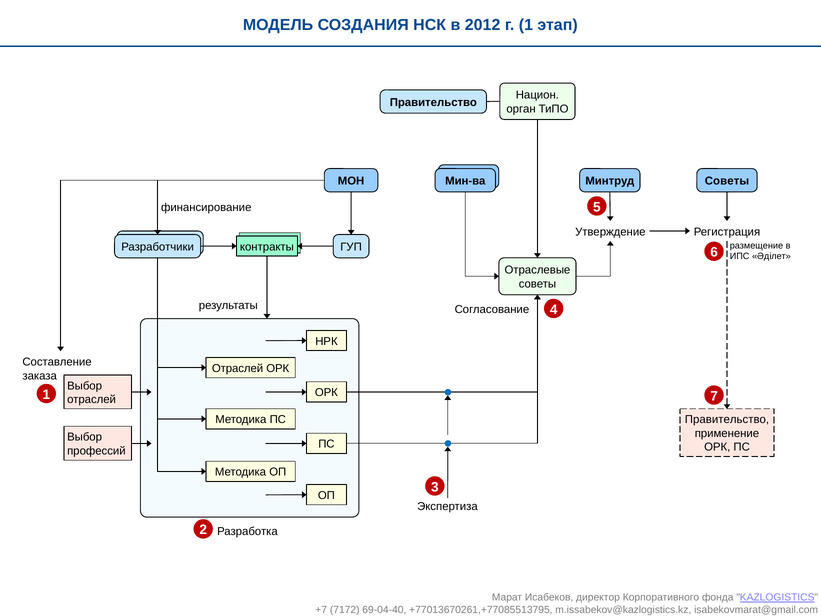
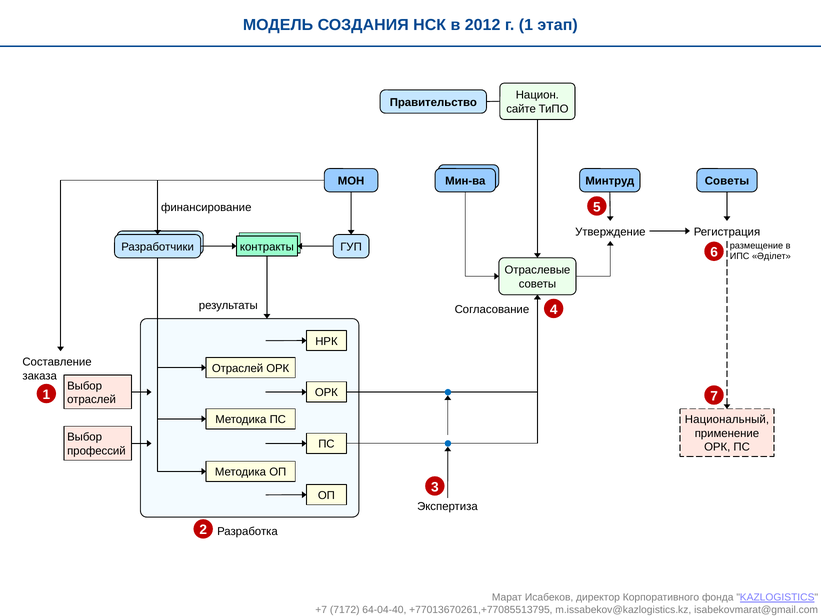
орган: орган -> сайте
Правительство at (727, 419): Правительство -> Национальный
69-04-40: 69-04-40 -> 64-04-40
